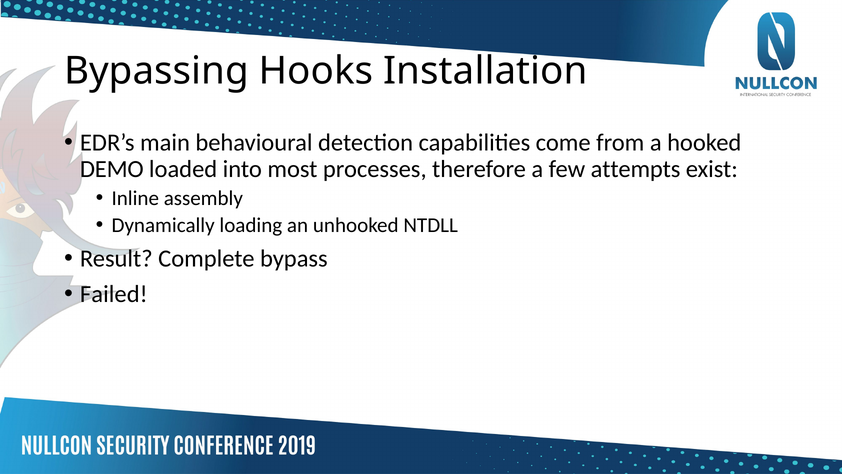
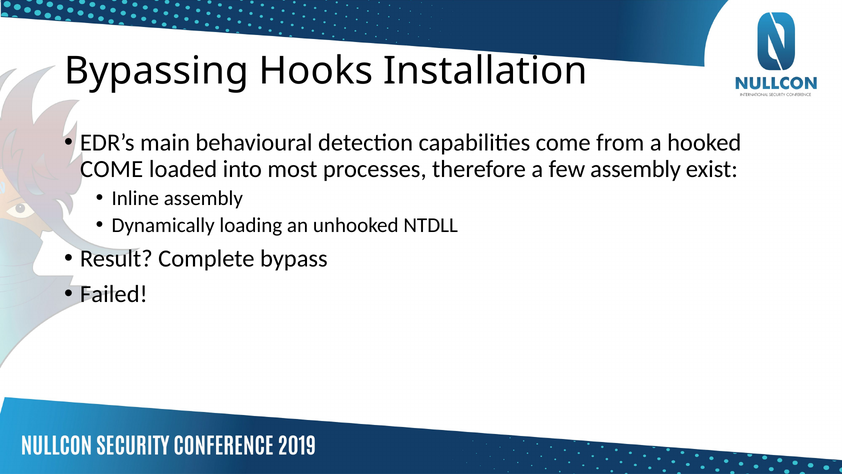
DEMO at (112, 169): DEMO -> COME
few attempts: attempts -> assembly
